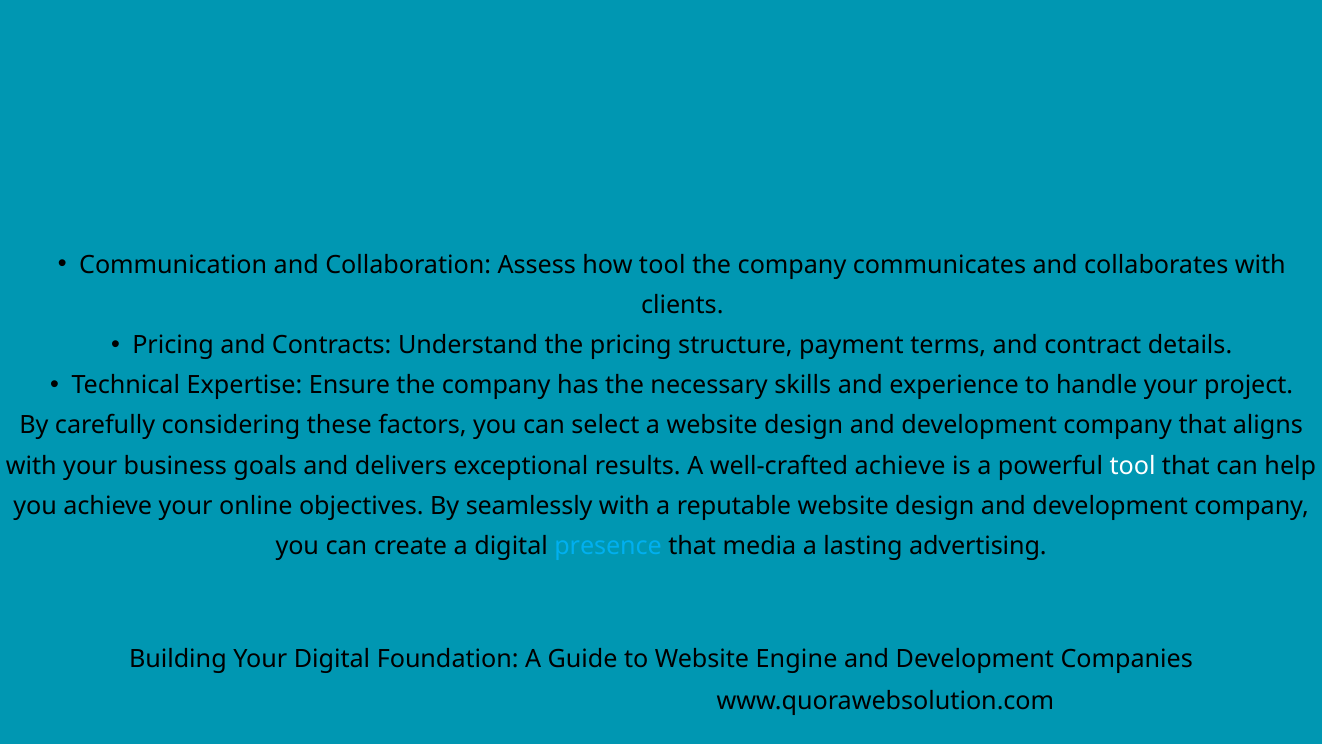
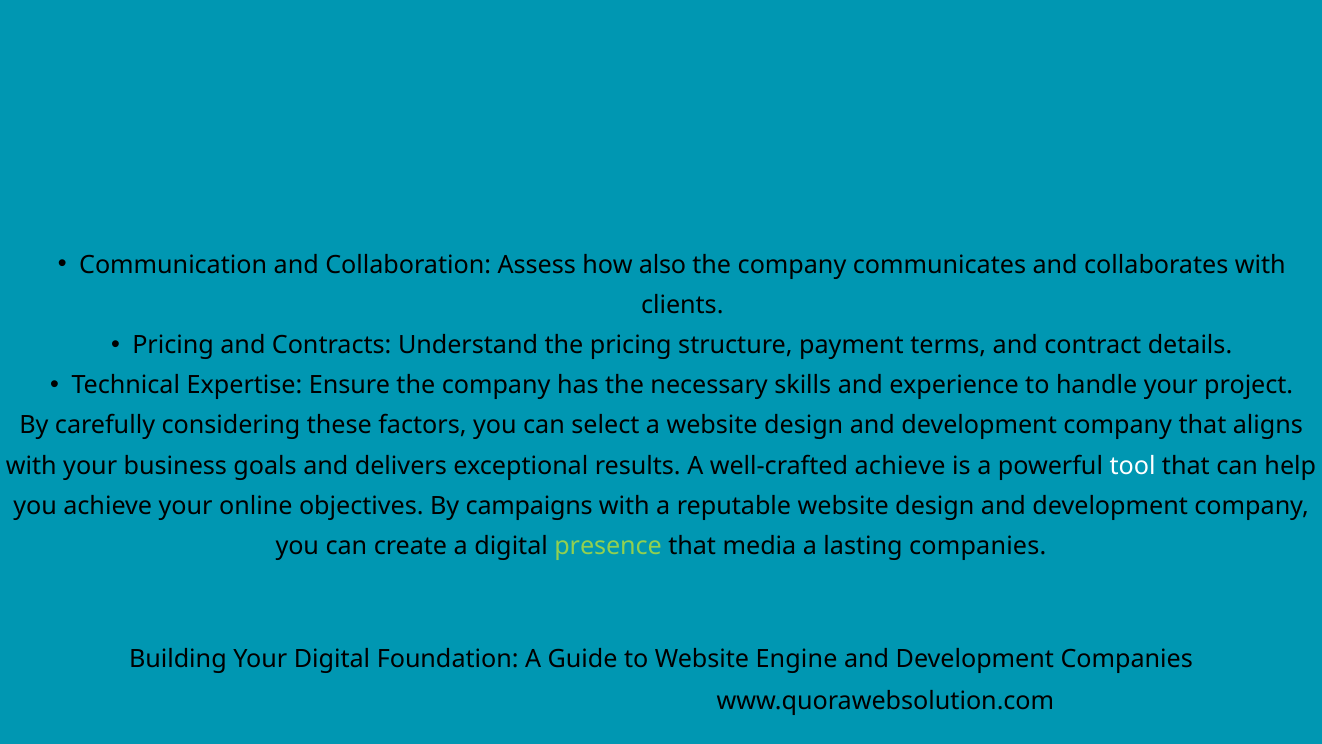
how tool: tool -> also
seamlessly: seamlessly -> campaigns
presence colour: light blue -> light green
lasting advertising: advertising -> companies
